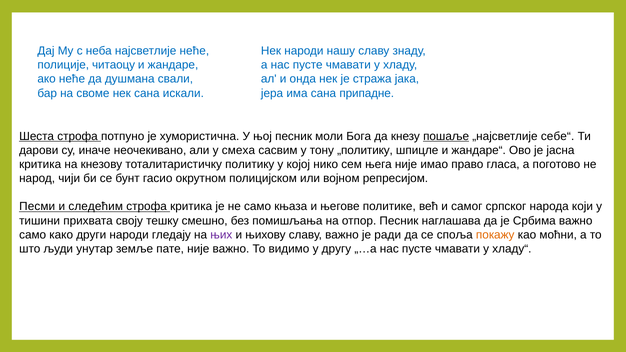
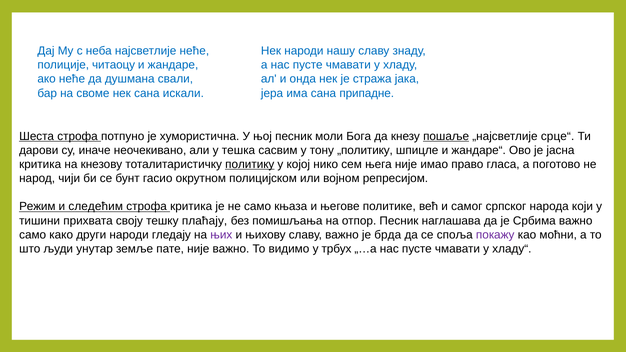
себе“: себе“ -> срце“
смеха: смеха -> тешка
политику underline: none -> present
Песми: Песми -> Режим
смешно: смешно -> плаћају
ради: ради -> брда
покажу colour: orange -> purple
другу: другу -> трбух
